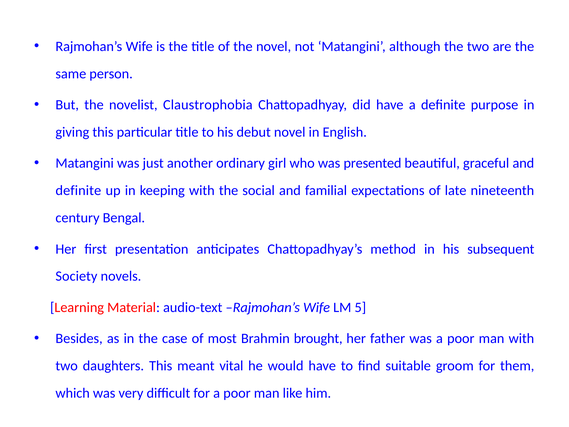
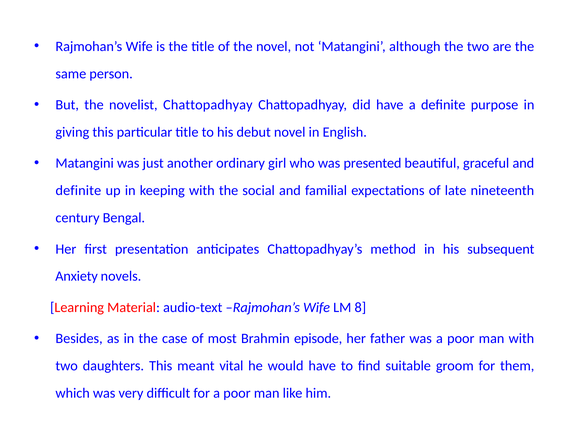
novelist Claustrophobia: Claustrophobia -> Chattopadhyay
Society: Society -> Anxiety
5: 5 -> 8
brought: brought -> episode
